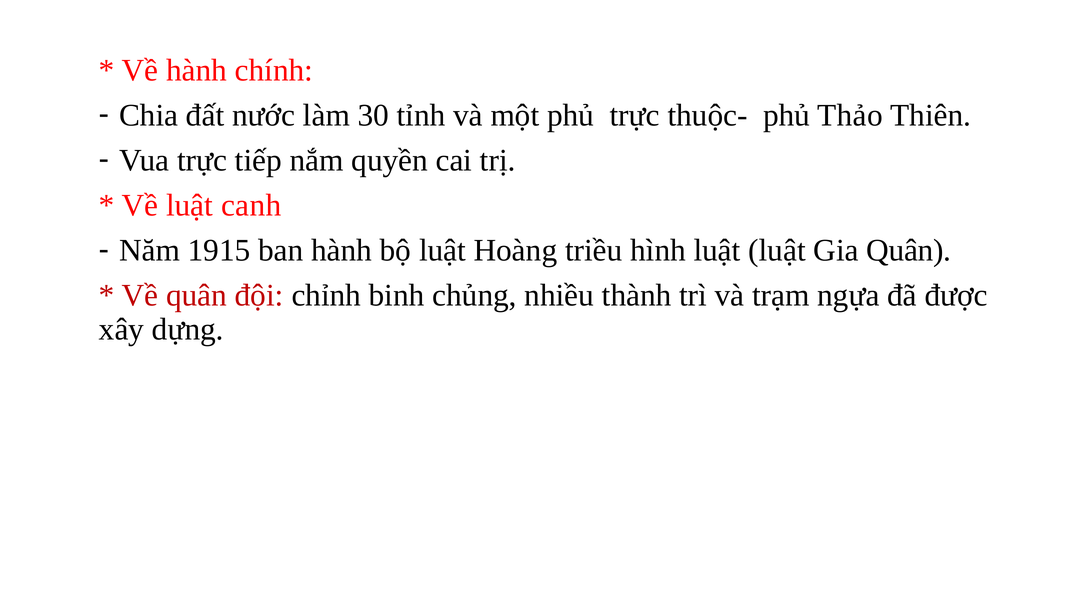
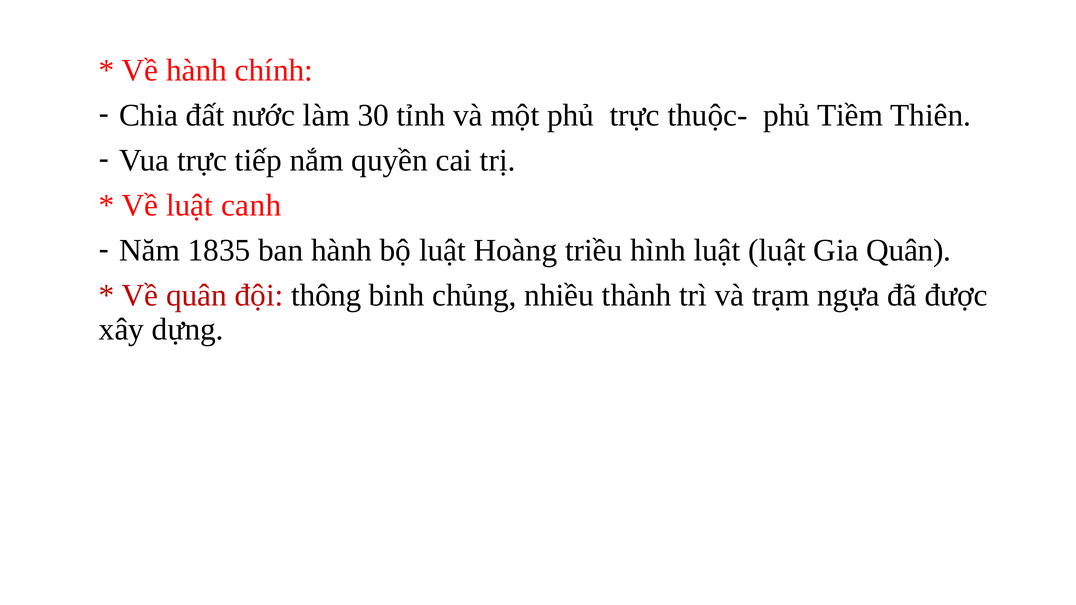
Thảo: Thảo -> Tiềm
1915: 1915 -> 1835
chỉnh: chỉnh -> thông
